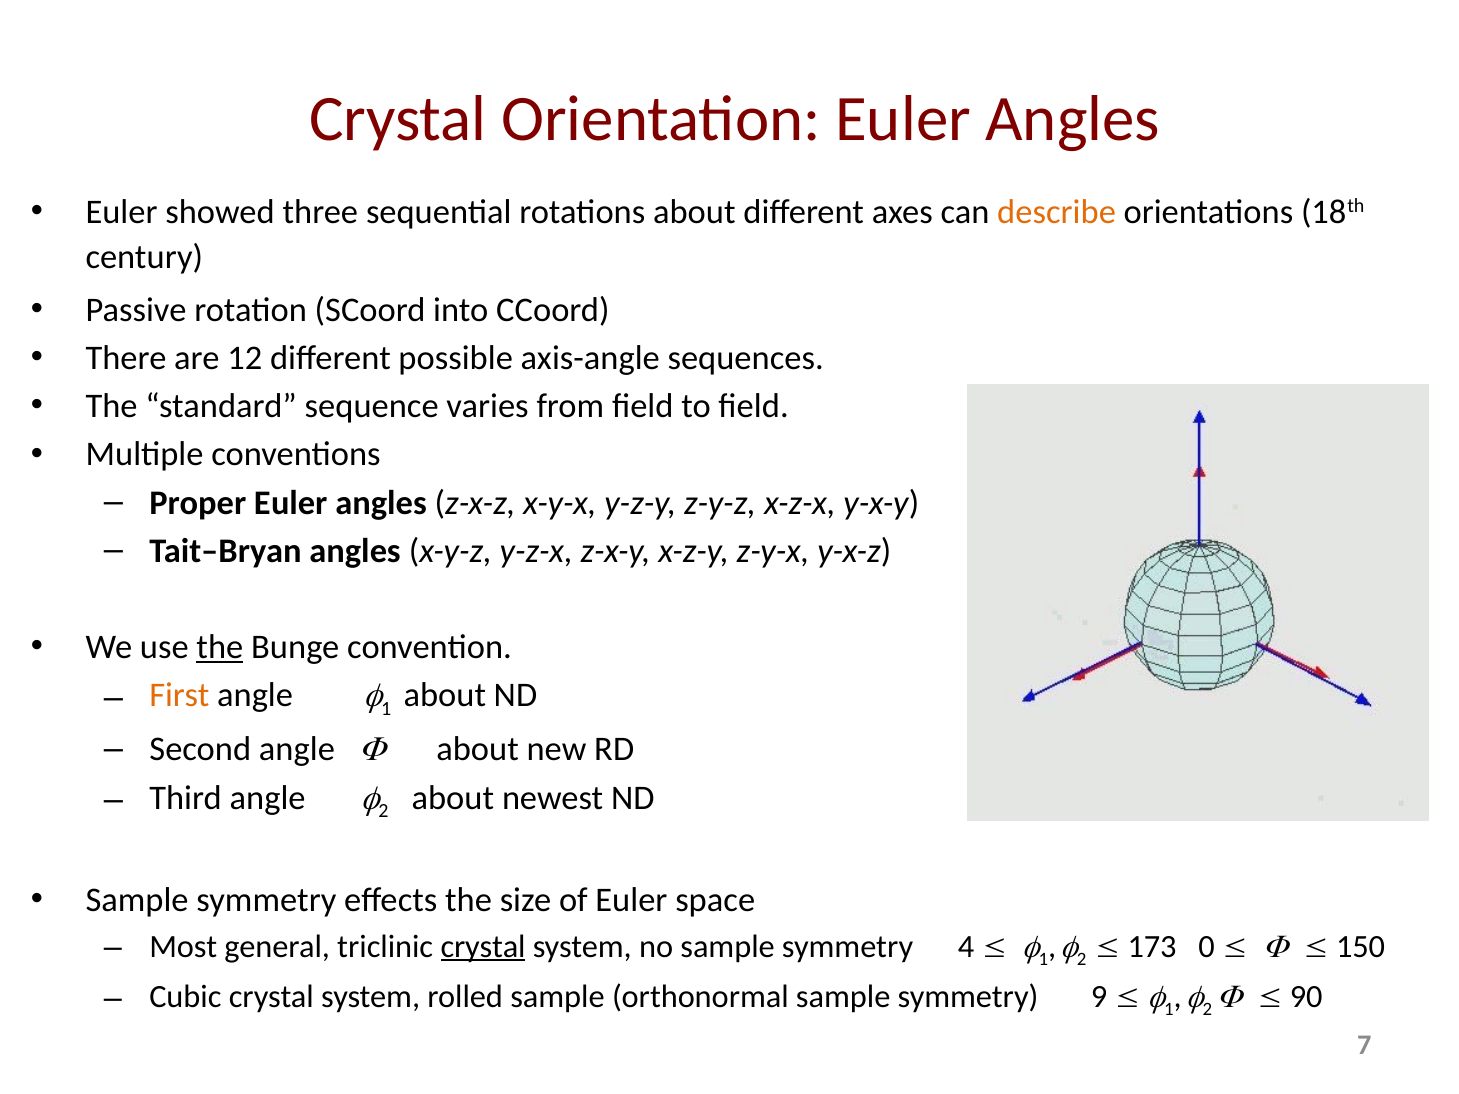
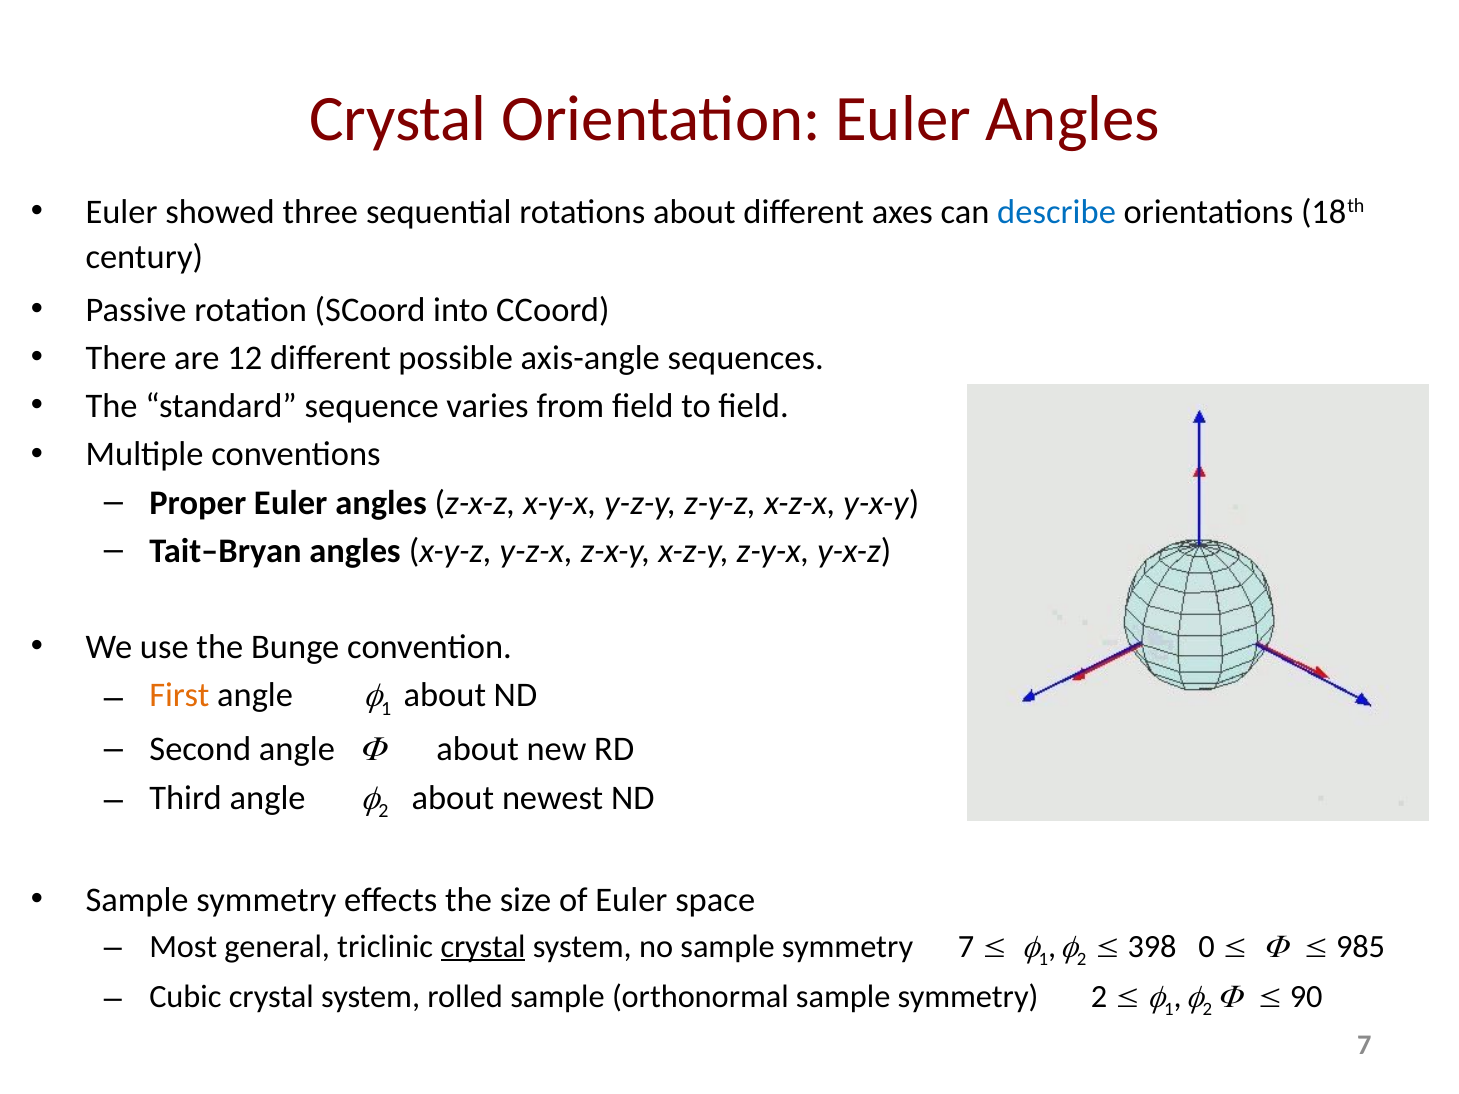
describe colour: orange -> blue
the at (220, 648) underline: present -> none
4 at (966, 947): 4 -> 7
173: 173 -> 398
150: 150 -> 985
9 at (1099, 997): 9 -> 2
